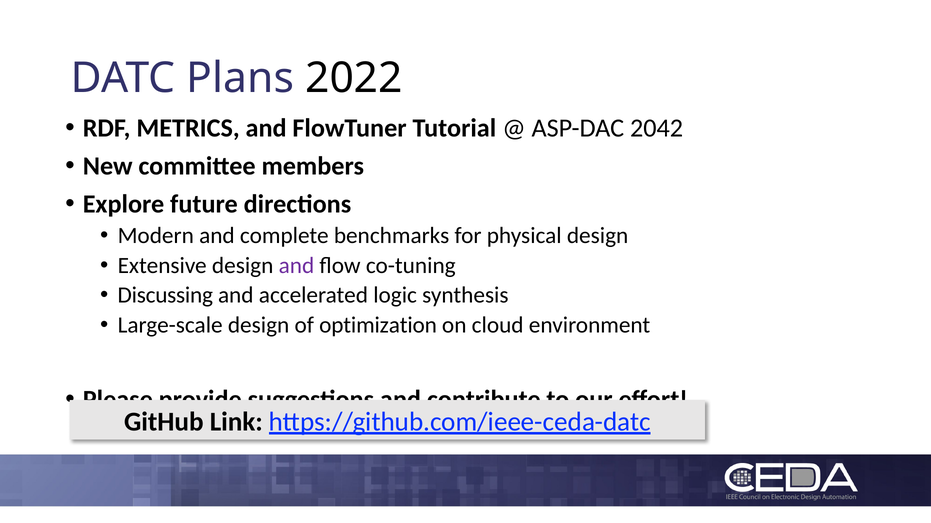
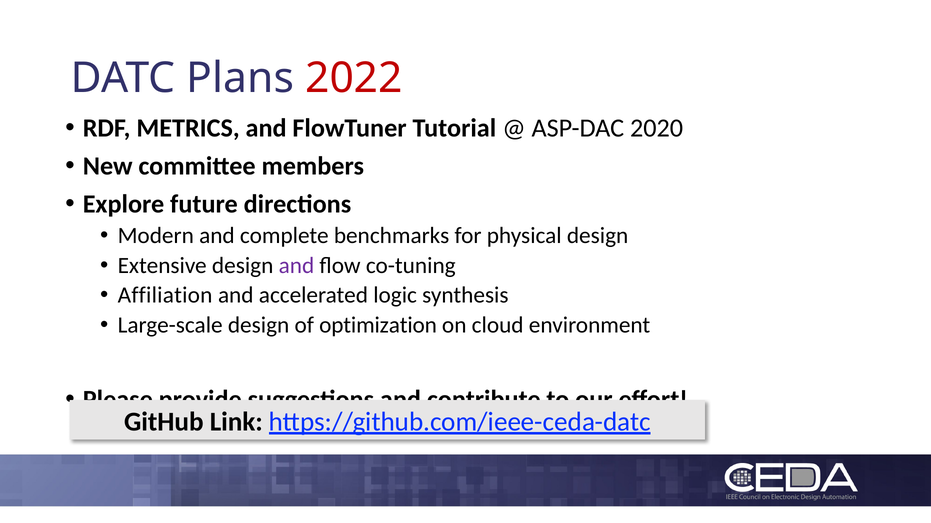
2022 colour: black -> red
2042: 2042 -> 2020
Discussing: Discussing -> Affiliation
